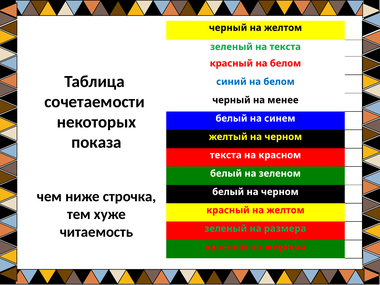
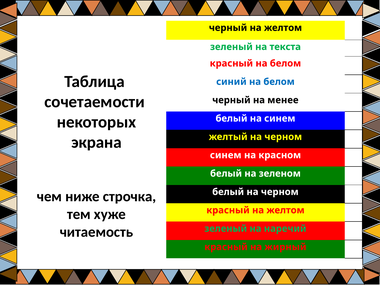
показа: показа -> экрана
текста at (226, 155): текста -> синем
размера: размера -> наречий
